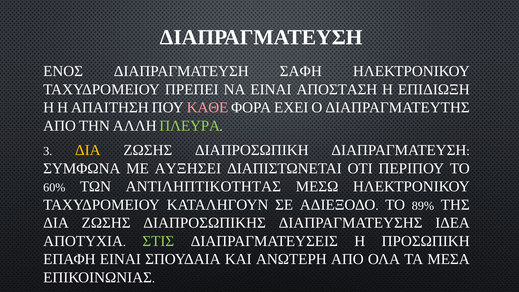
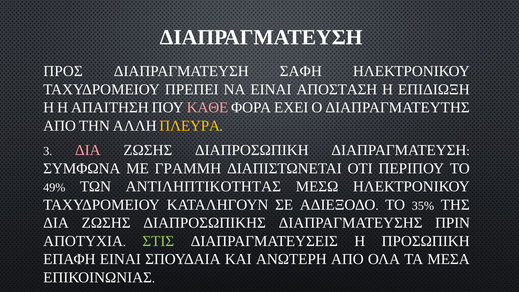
ΕΝΟΣ: ΕΝΟΣ -> ΠΡΟΣ
ΠΛΕΥΡΑ colour: light green -> yellow
ΔΙΑ at (88, 150) colour: yellow -> pink
ΑΥΞΗΣΕΙ: ΑΥΞΗΣΕΙ -> ΓΡΑΜΜΗ
60%: 60% -> 49%
89%: 89% -> 35%
ΙΔΕΑ: ΙΔΕΑ -> ΠΡΙΝ
